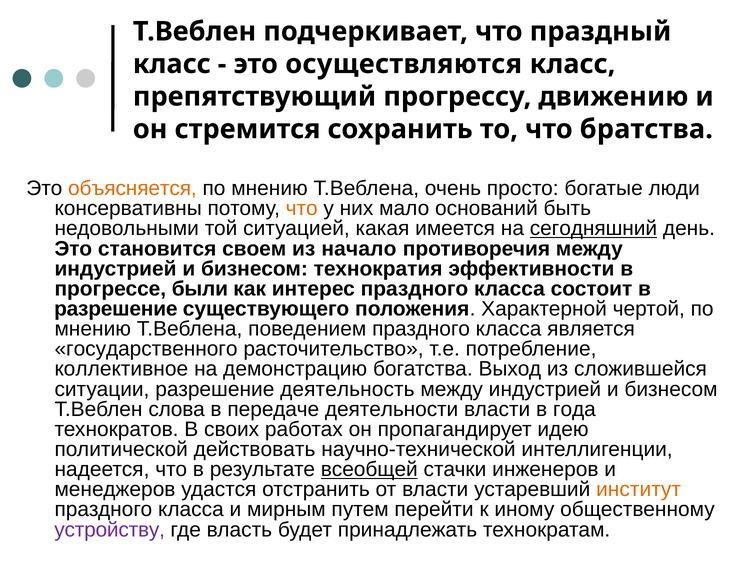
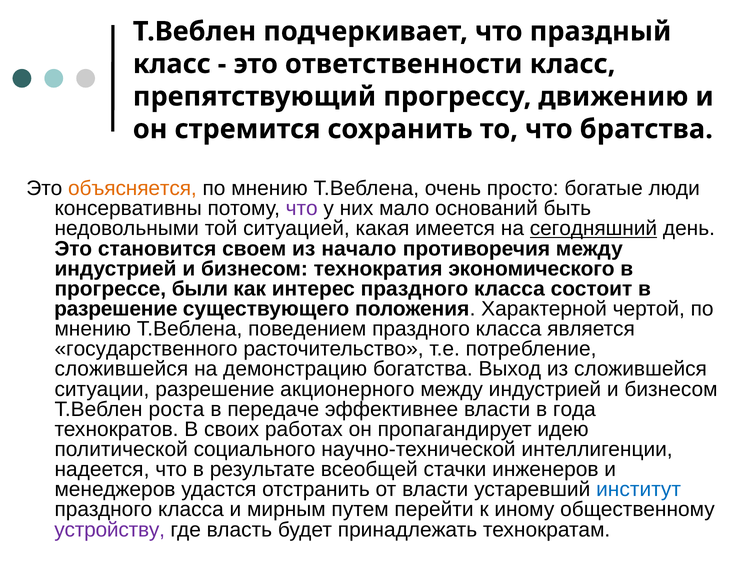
осуществляются: осуществляются -> ответственности
что at (302, 208) colour: orange -> purple
эффективности: эффективности -> экономического
коллективное at (121, 369): коллективное -> сложившейся
деятельность: деятельность -> акционерного
слова: слова -> роста
деятельности: деятельности -> эффективнее
действовать: действовать -> социального
всеобщей underline: present -> none
институт colour: orange -> blue
